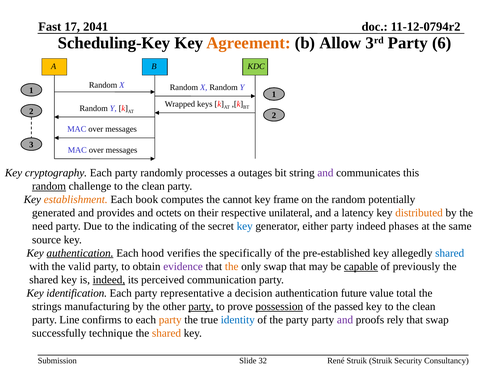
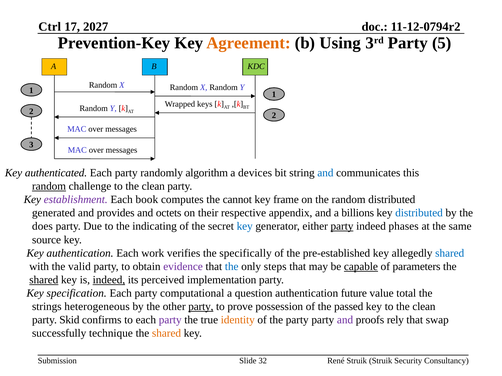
Fast: Fast -> Ctrl
2041: 2041 -> 2027
Scheduling-Key: Scheduling-Key -> Prevention-Key
Allow: Allow -> Using
6: 6 -> 5
cryptography: cryptography -> authenticated
processes: processes -> algorithm
outages: outages -> devices
and at (325, 173) colour: purple -> blue
establishment colour: orange -> purple
random potentially: potentially -> distributed
unilateral: unilateral -> appendix
latency: latency -> billions
distributed at (419, 213) colour: orange -> blue
need: need -> does
party at (342, 227) underline: none -> present
authentication at (80, 253) underline: present -> none
hood: hood -> work
the at (232, 267) colour: orange -> blue
only swap: swap -> steps
previously: previously -> parameters
shared at (44, 280) underline: none -> present
communication: communication -> implementation
identification: identification -> specification
representative: representative -> computational
decision: decision -> question
manufacturing: manufacturing -> heterogeneous
possession underline: present -> none
Line: Line -> Skid
party at (170, 320) colour: orange -> purple
identity colour: blue -> orange
